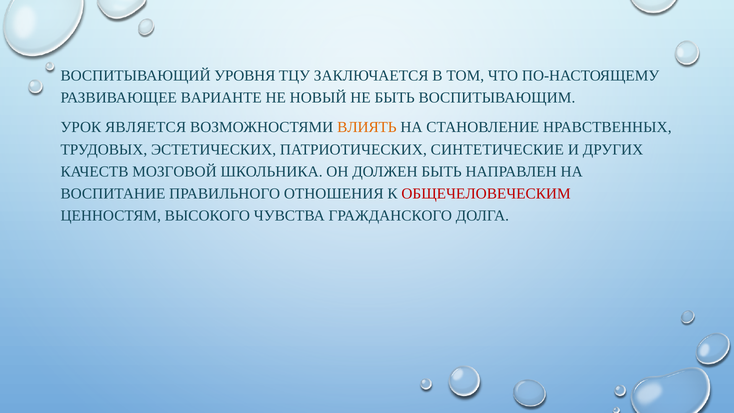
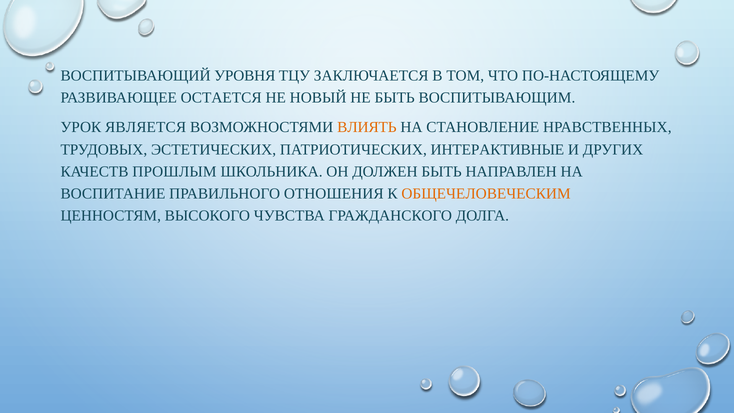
ВАРИАНТЕ: ВАРИАНТЕ -> ОСТАЕТСЯ
СИНТЕТИЧЕСКИЕ: СИНТЕТИЧЕСКИЕ -> ИНТЕРАКТИВНЫЕ
МОЗГОВОЙ: МОЗГОВОЙ -> ПРОШЛЫМ
ОБЩЕЧЕЛОВЕЧЕСКИМ colour: red -> orange
